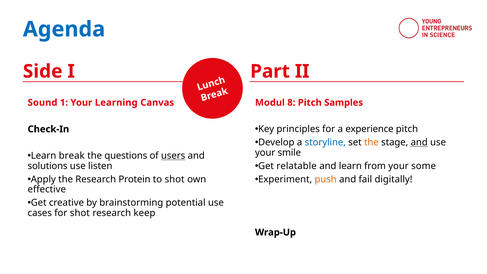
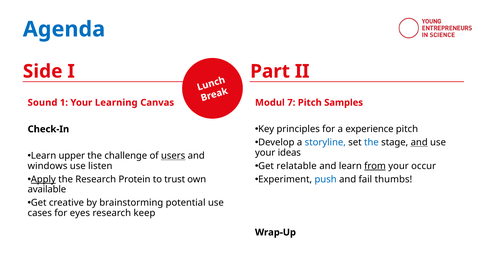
8: 8 -> 7
the at (371, 142) colour: orange -> blue
smile: smile -> ideas
break: break -> upper
questions: questions -> challenge
from underline: none -> present
some: some -> occur
solutions: solutions -> windows
Apply underline: none -> present
to shot: shot -> trust
push colour: orange -> blue
digitally: digitally -> thumbs
effective: effective -> available
for shot: shot -> eyes
